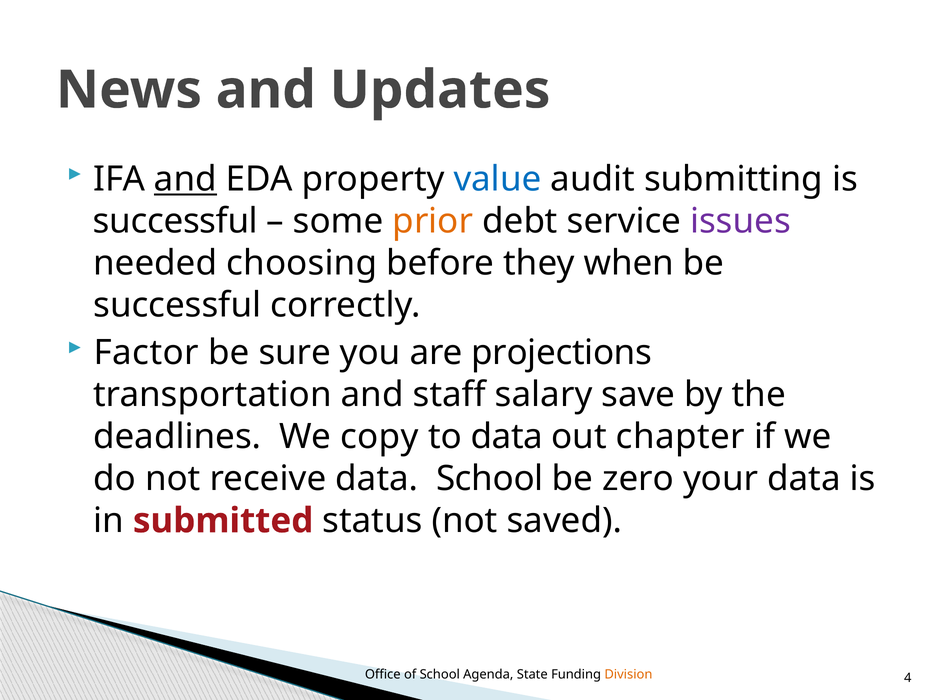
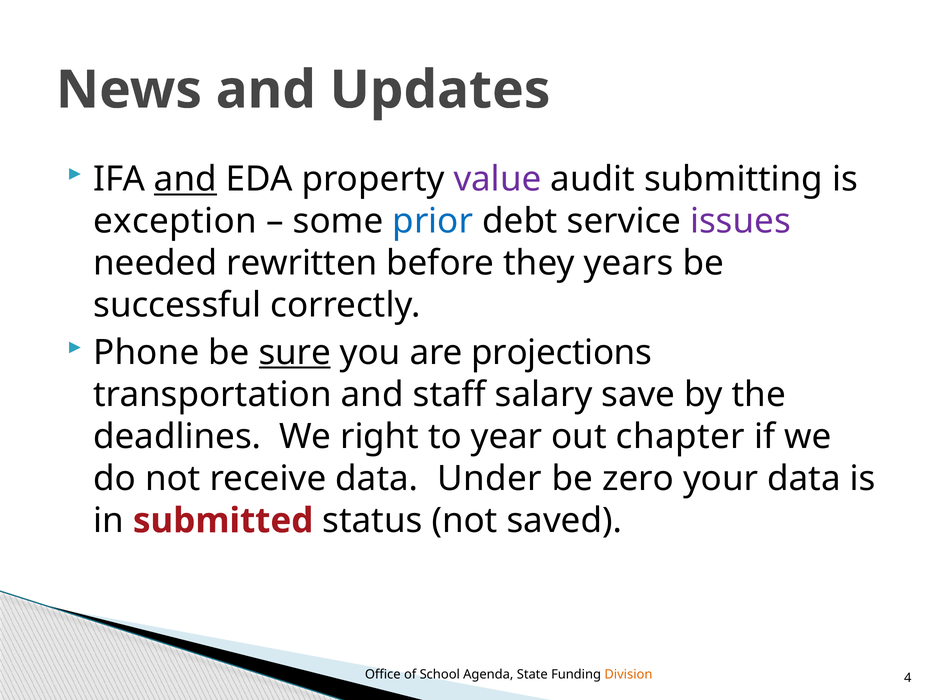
value colour: blue -> purple
successful at (175, 221): successful -> exception
prior colour: orange -> blue
choosing: choosing -> rewritten
when: when -> years
Factor: Factor -> Phone
sure underline: none -> present
copy: copy -> right
to data: data -> year
data School: School -> Under
